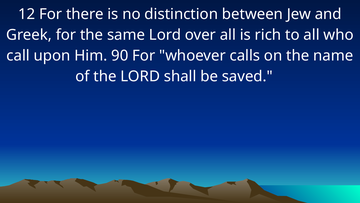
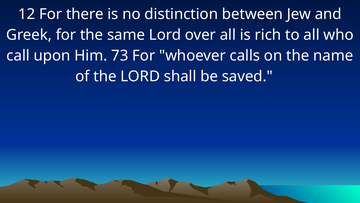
90: 90 -> 73
